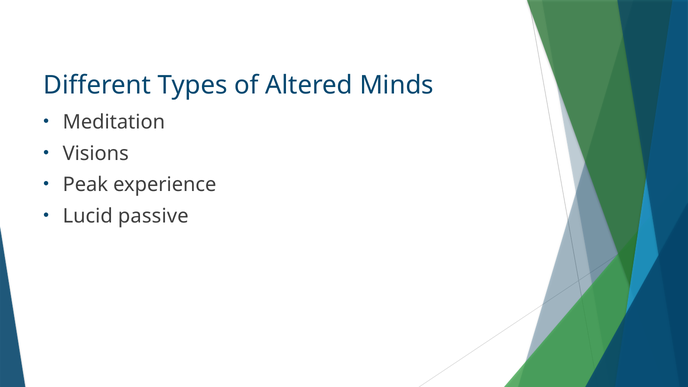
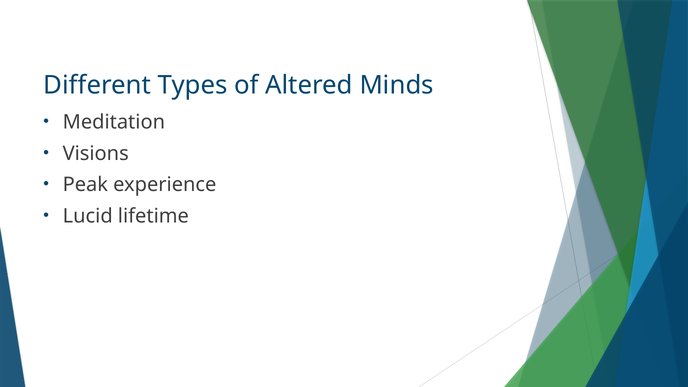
passive: passive -> lifetime
